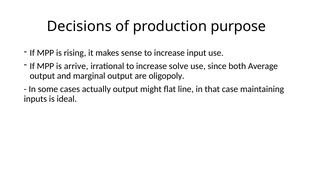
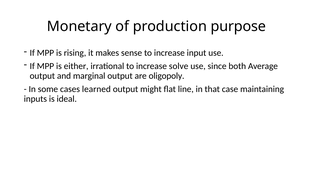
Decisions: Decisions -> Monetary
arrive: arrive -> either
actually: actually -> learned
